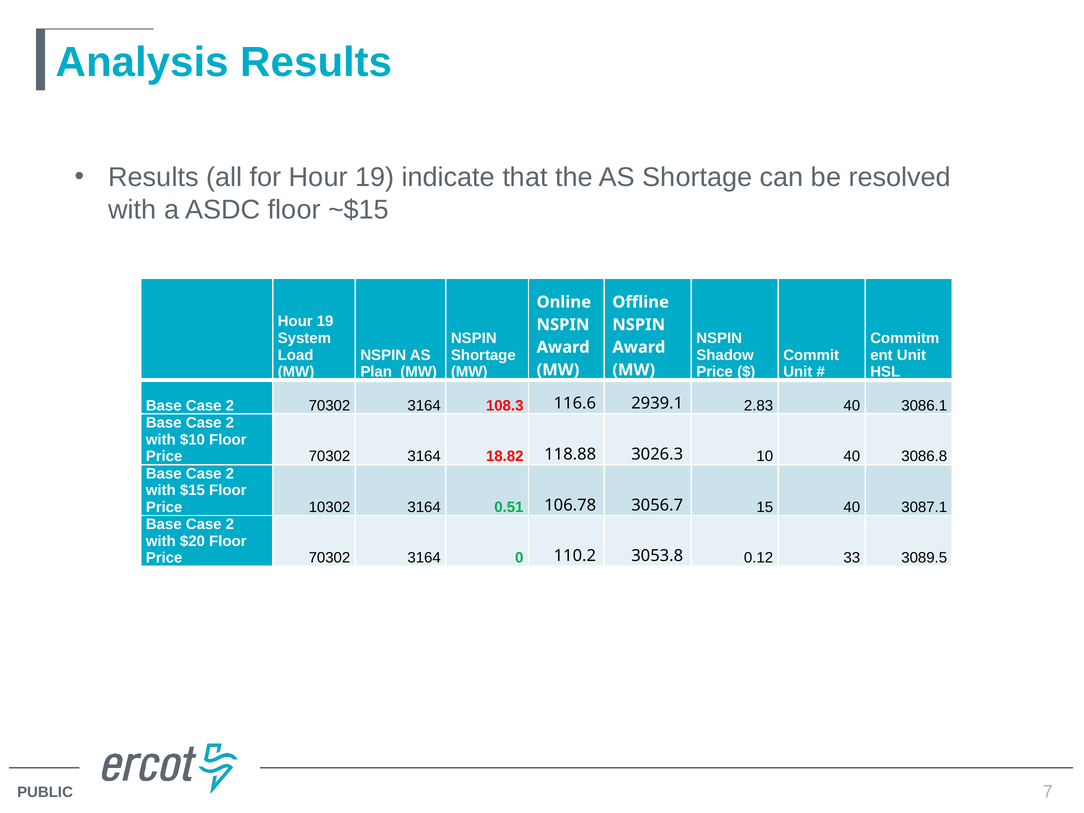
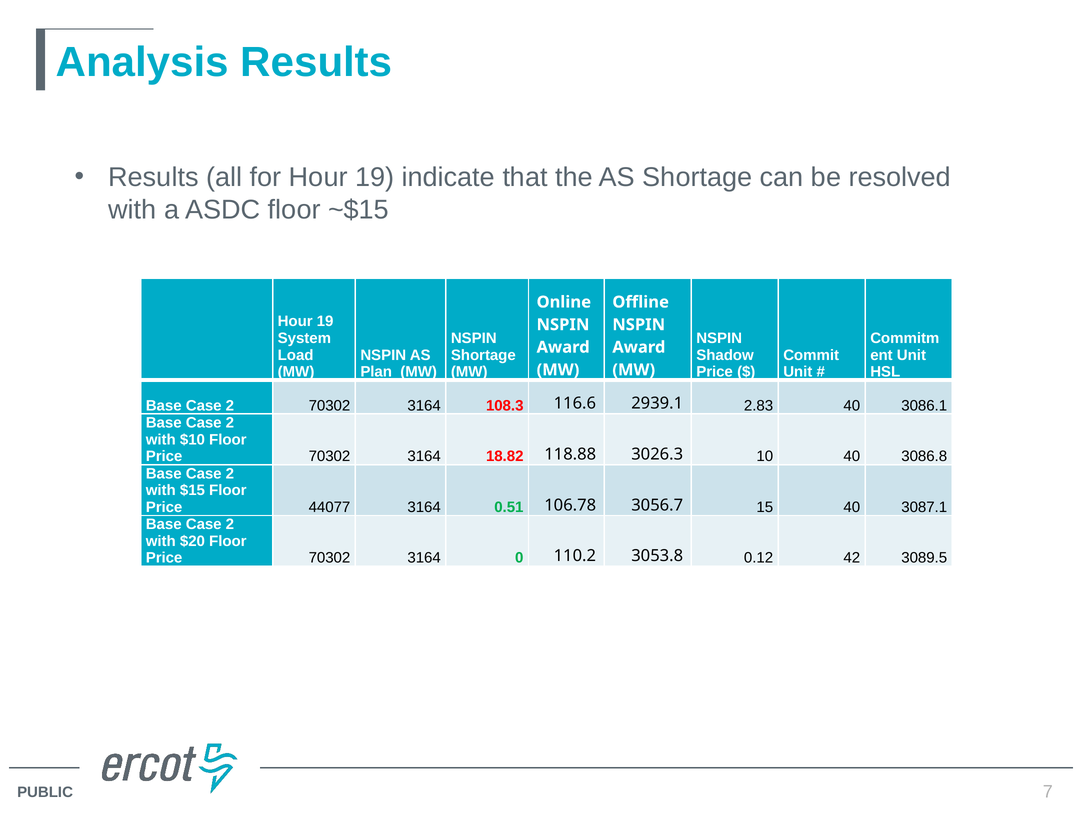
10302: 10302 -> 44077
33: 33 -> 42
